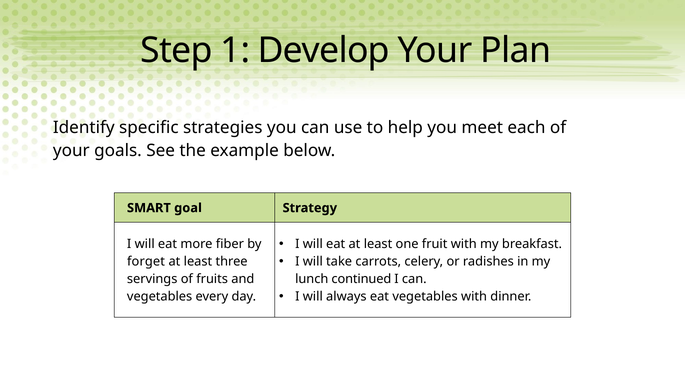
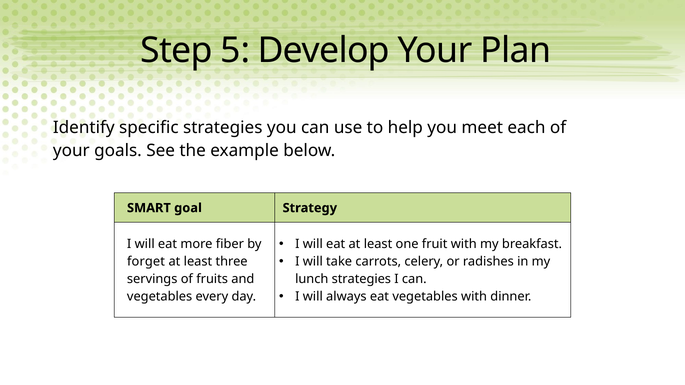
1: 1 -> 5
lunch continued: continued -> strategies
